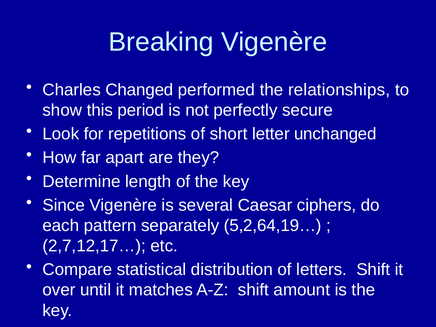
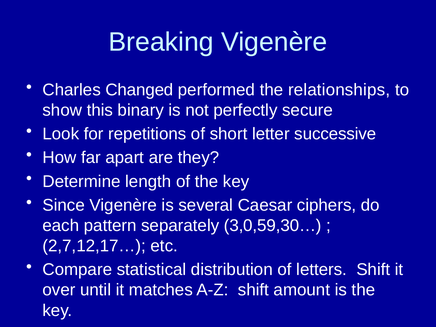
period: period -> binary
unchanged: unchanged -> successive
5,2,64,19…: 5,2,64,19… -> 3,0,59,30…
